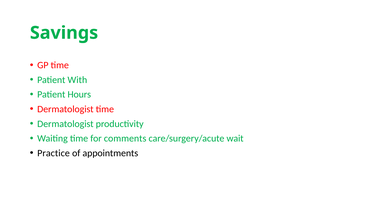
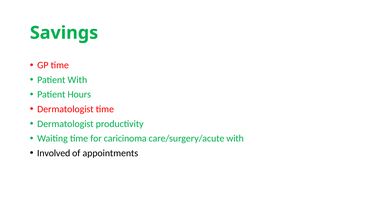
comments: comments -> caricinoma
care/surgery/acute wait: wait -> with
Practice: Practice -> Involved
